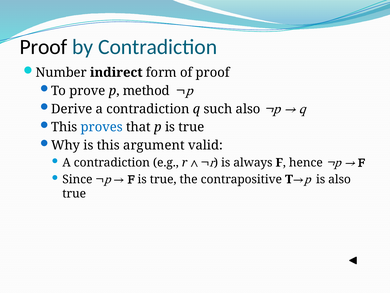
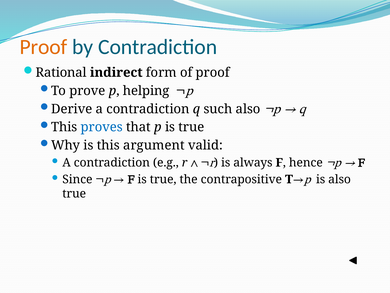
Proof at (43, 47) colour: black -> orange
Number: Number -> Rational
method: method -> helping
